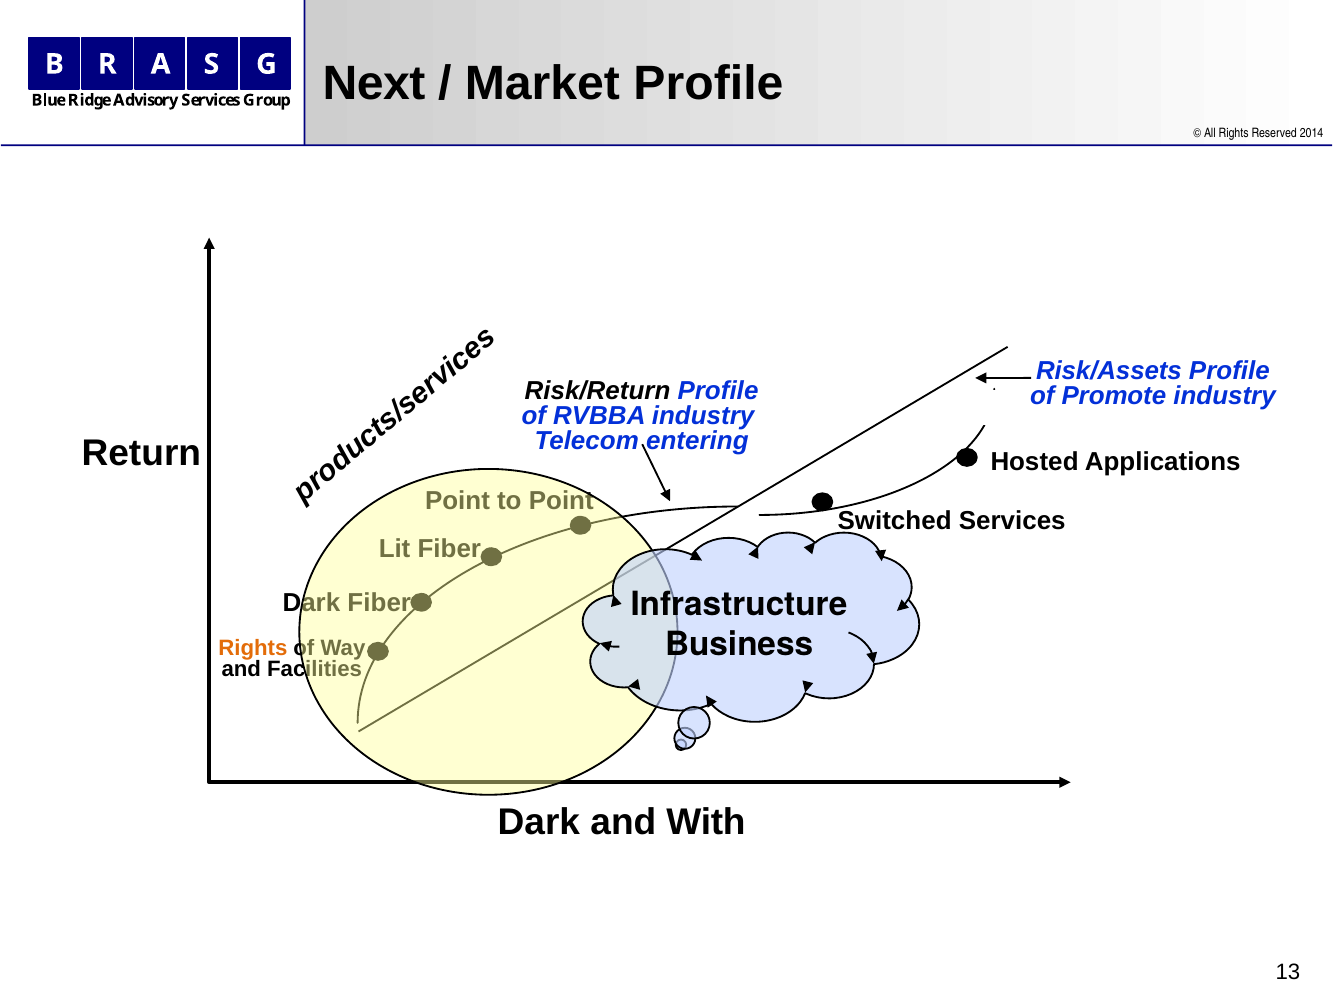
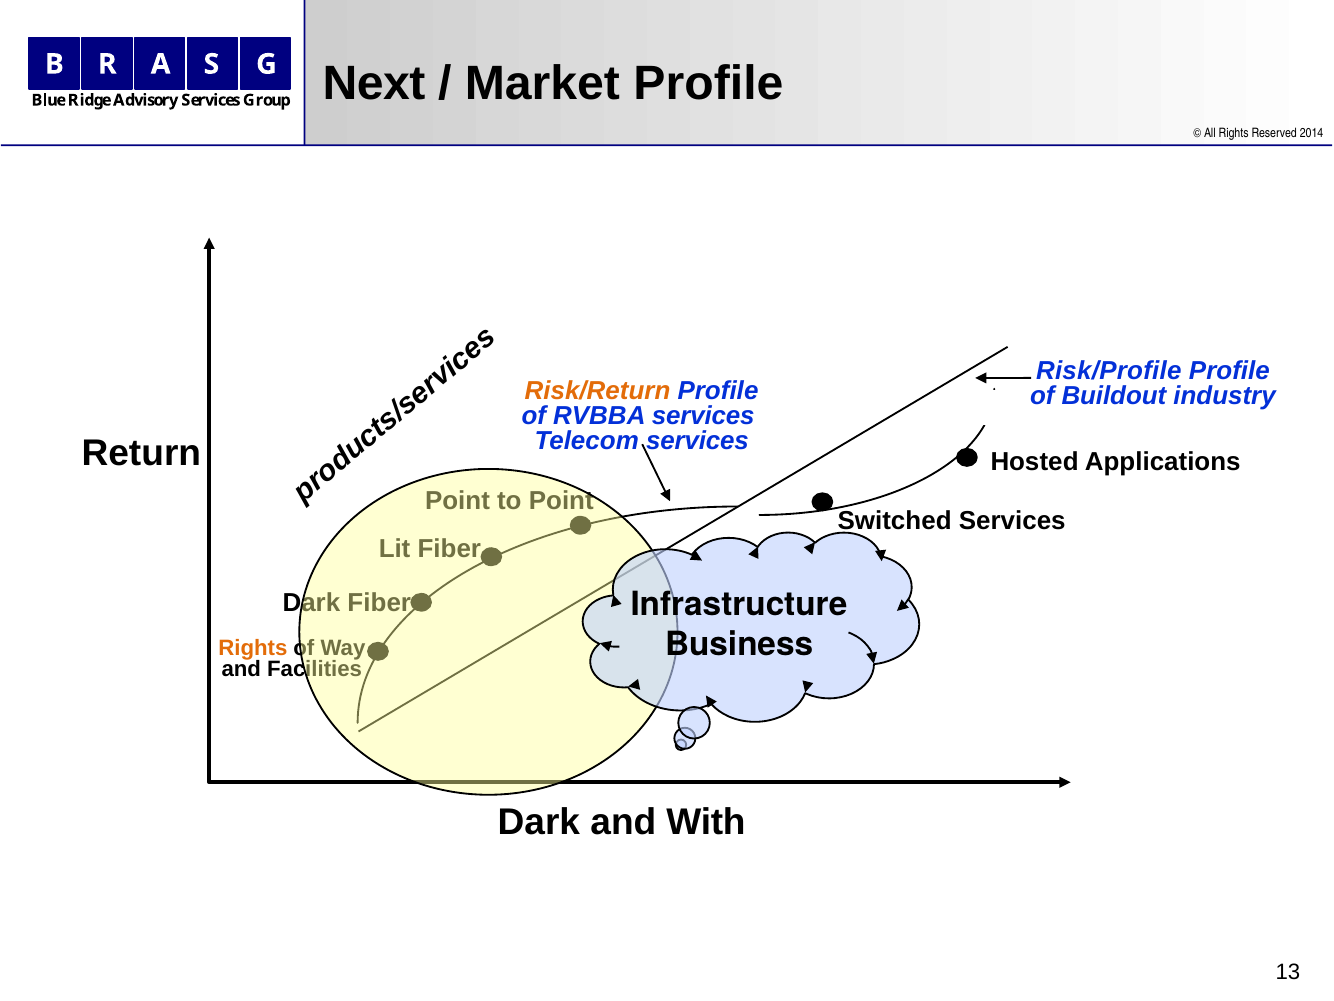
Risk/Assets: Risk/Assets -> Risk/Profile
Risk/Return colour: black -> orange
Promote: Promote -> Buildout
RVBBA industry: industry -> services
Telecom entering: entering -> services
